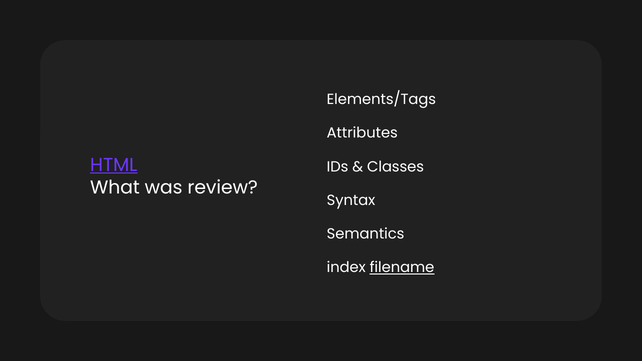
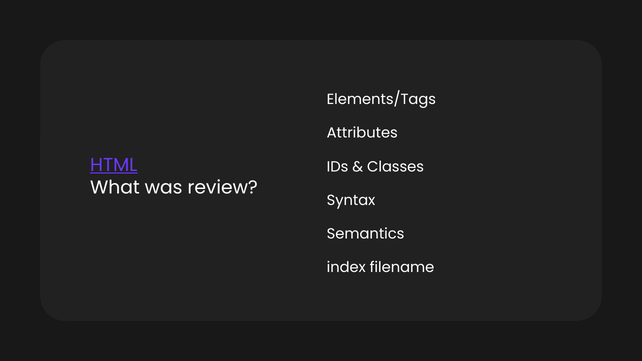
filename underline: present -> none
